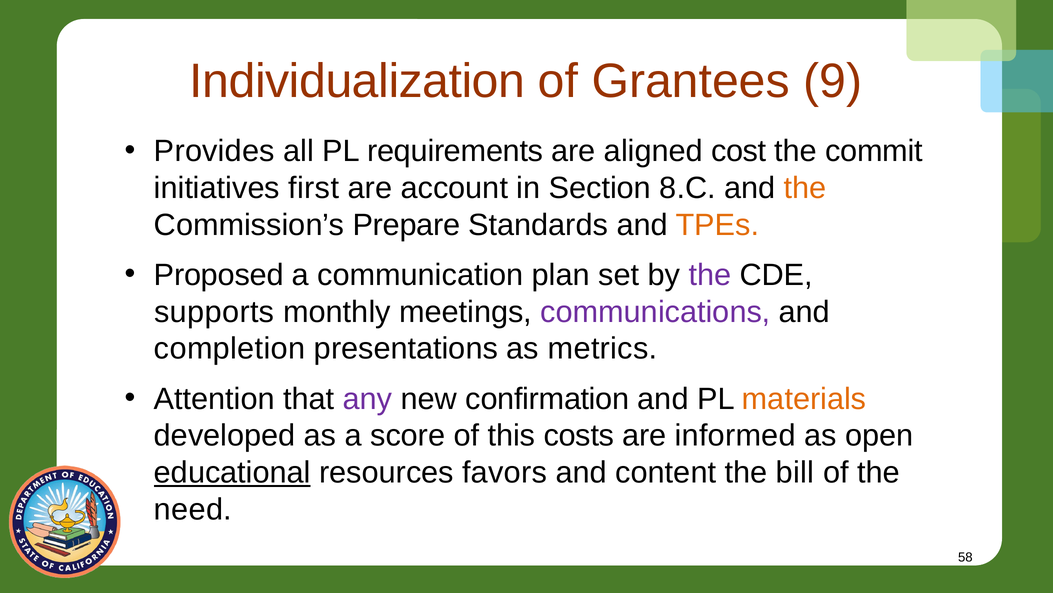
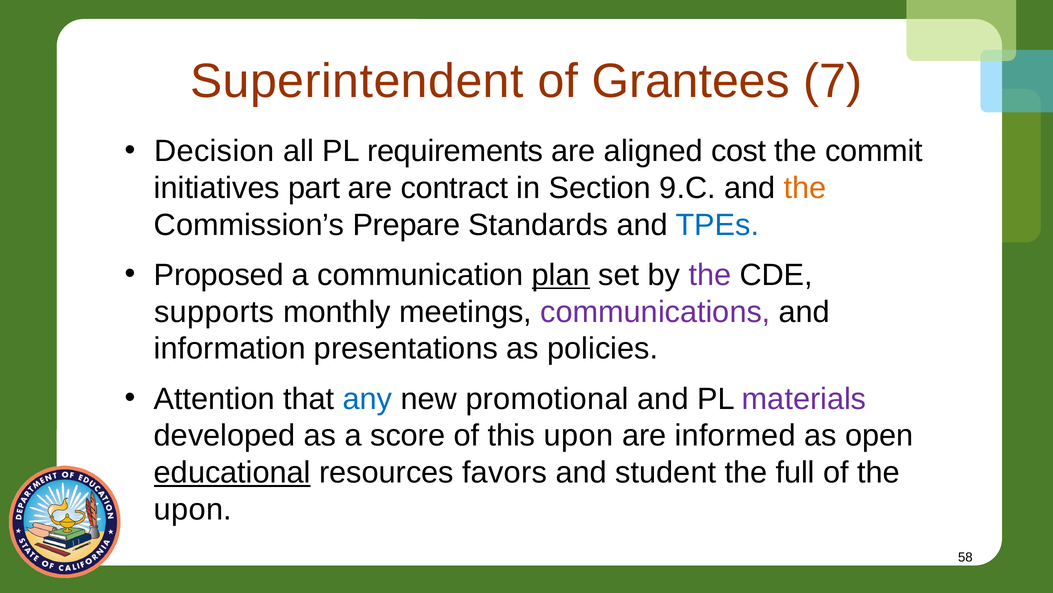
Individualization: Individualization -> Superintendent
9: 9 -> 7
Provides: Provides -> Decision
first: first -> part
account: account -> contract
8.C: 8.C -> 9.C
TPEs colour: orange -> blue
plan underline: none -> present
completion: completion -> information
metrics: metrics -> policies
any colour: purple -> blue
confirmation: confirmation -> promotional
materials colour: orange -> purple
this costs: costs -> upon
content: content -> student
bill: bill -> full
need at (193, 509): need -> upon
